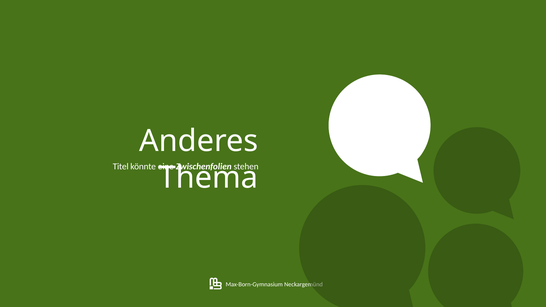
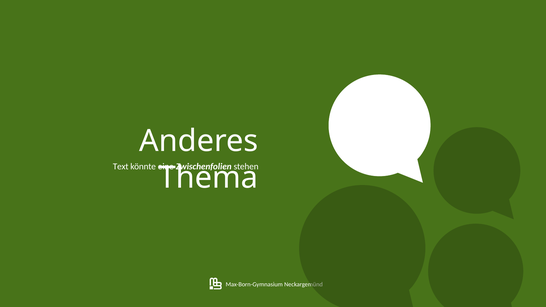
Titel: Titel -> Text
